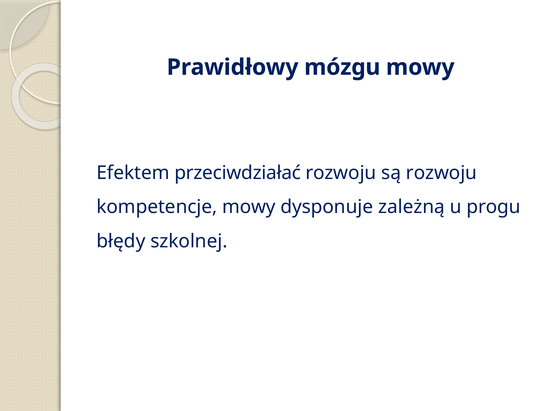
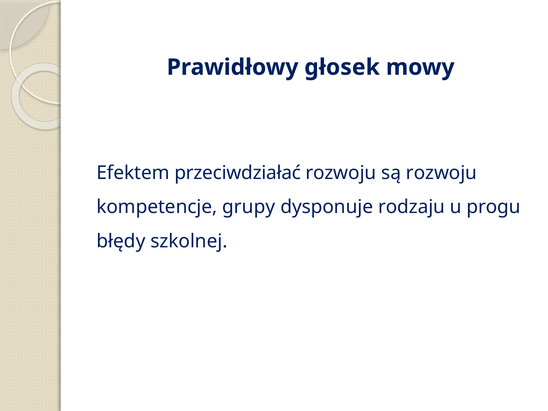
mózgu: mózgu -> głosek
kompetencje mowy: mowy -> grupy
zależną: zależną -> rodzaju
